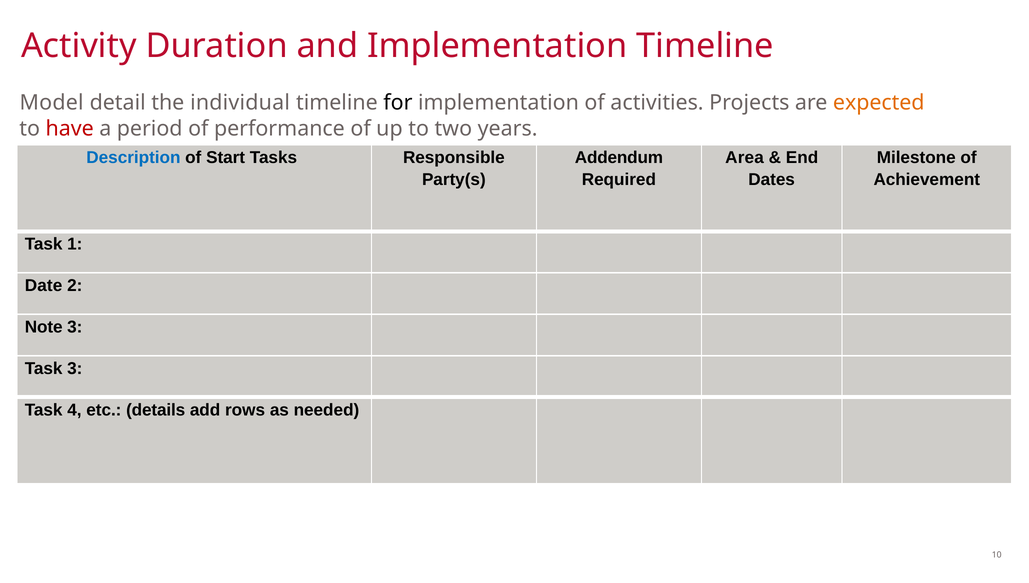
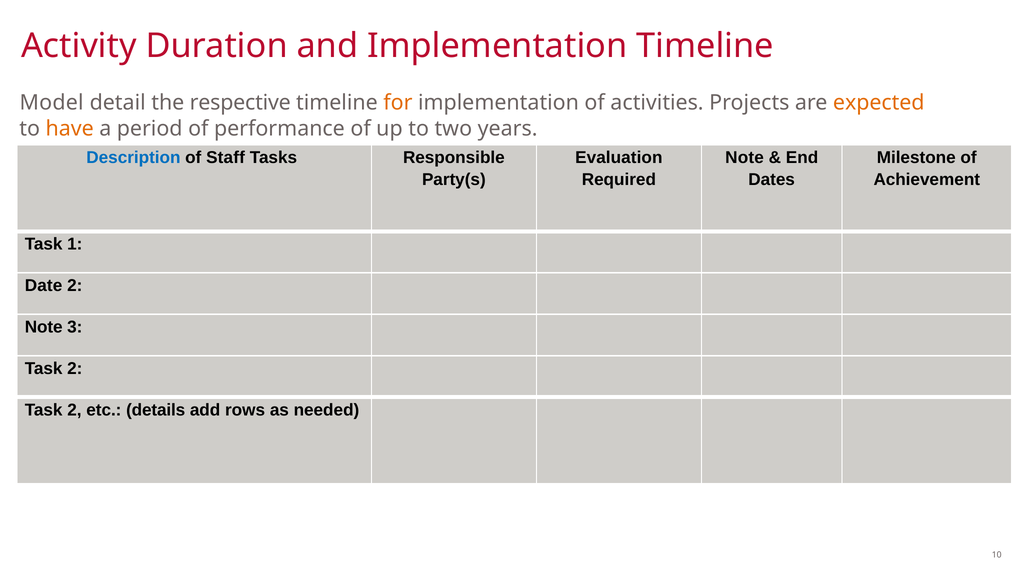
individual: individual -> respective
for colour: black -> orange
have colour: red -> orange
Start: Start -> Staff
Addendum: Addendum -> Evaluation
Area at (745, 158): Area -> Note
3 at (75, 369): 3 -> 2
4 at (74, 410): 4 -> 2
